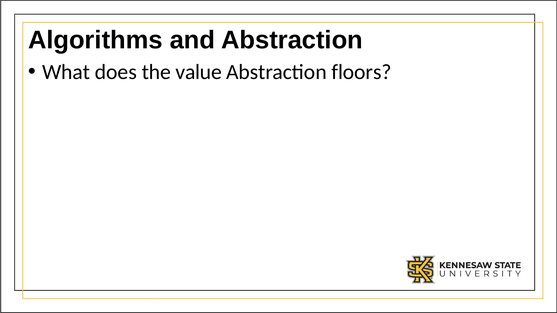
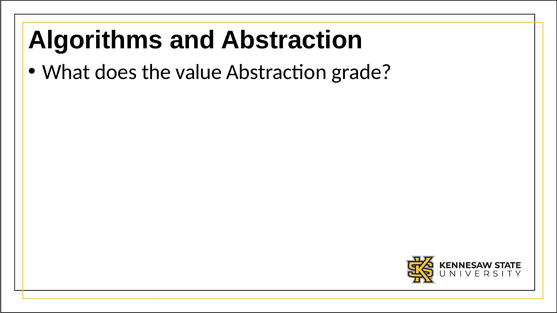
floors: floors -> grade
